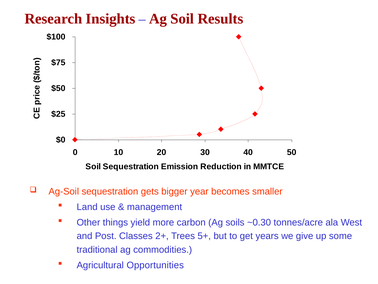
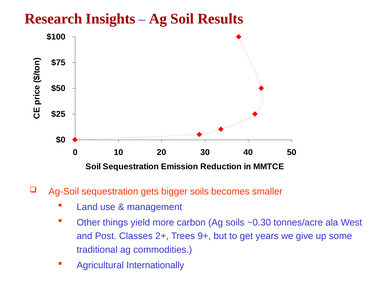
bigger year: year -> soils
5+: 5+ -> 9+
Opportunities: Opportunities -> Internationally
